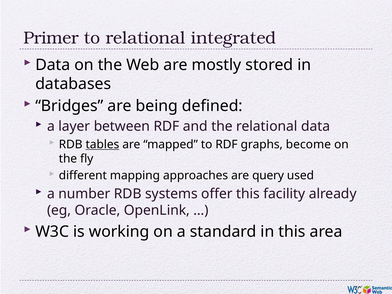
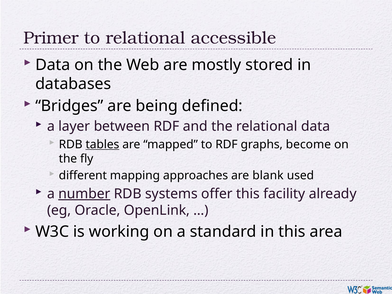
integrated: integrated -> accessible
query: query -> blank
number underline: none -> present
